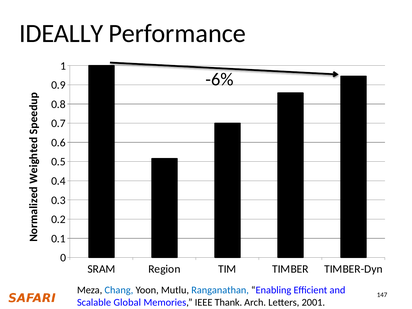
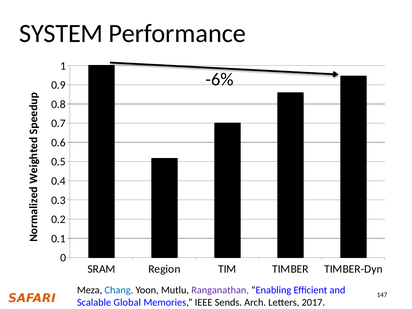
IDEALLY: IDEALLY -> SYSTEM
Ranganathan colour: blue -> purple
Thank: Thank -> Sends
2001: 2001 -> 2017
